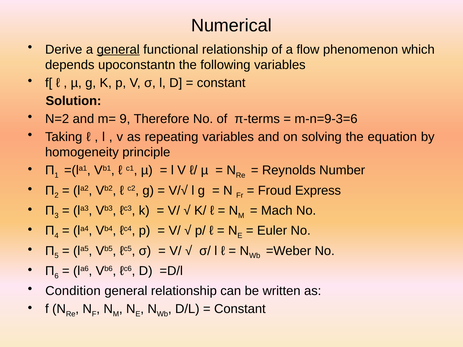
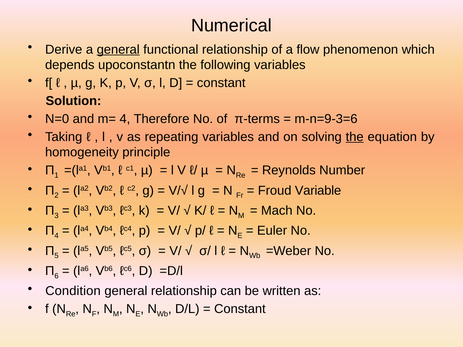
N=2: N=2 -> N=0
m= 9: 9 -> 4
the at (355, 137) underline: none -> present
Express: Express -> Variable
